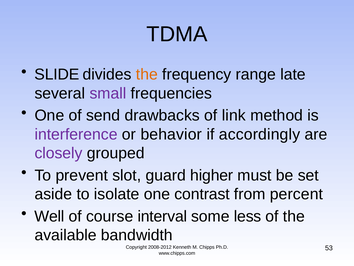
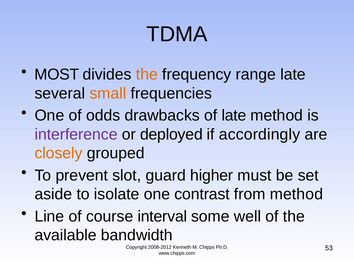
SLIDE: SLIDE -> MOST
small colour: purple -> orange
send: send -> odds
of link: link -> late
behavior: behavior -> deployed
closely colour: purple -> orange
from percent: percent -> method
Well: Well -> Line
less: less -> well
